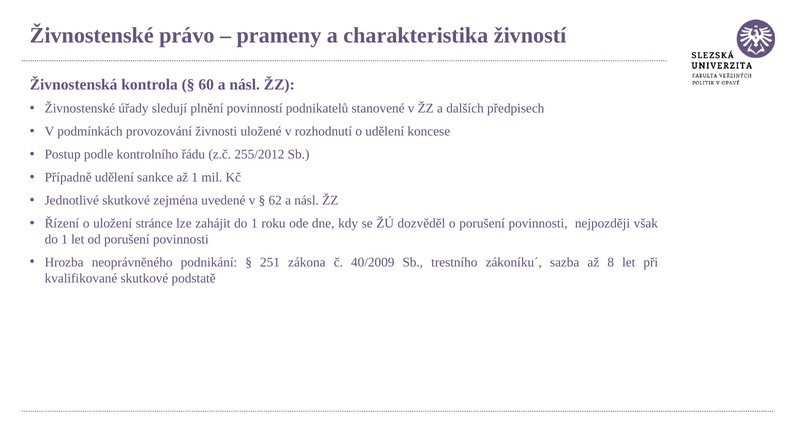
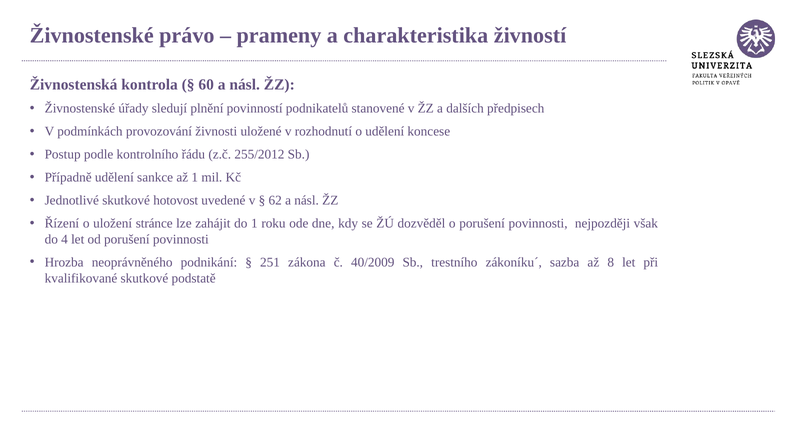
zejména: zejména -> hotovost
1 at (65, 239): 1 -> 4
